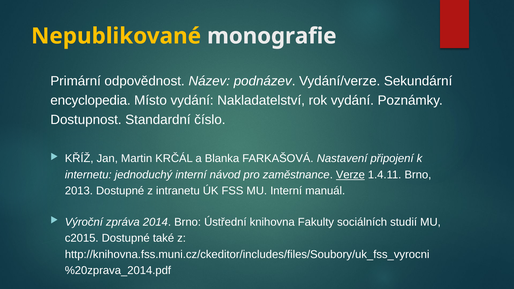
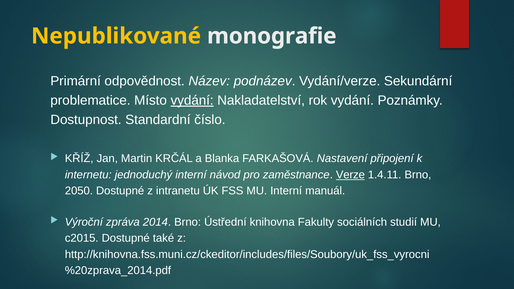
encyclopedia: encyclopedia -> problematice
vydání at (192, 101) underline: none -> present
2013: 2013 -> 2050
